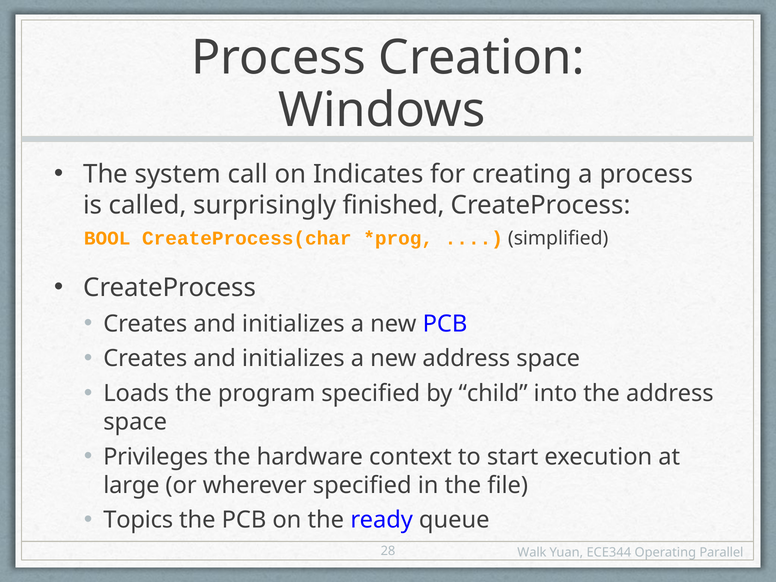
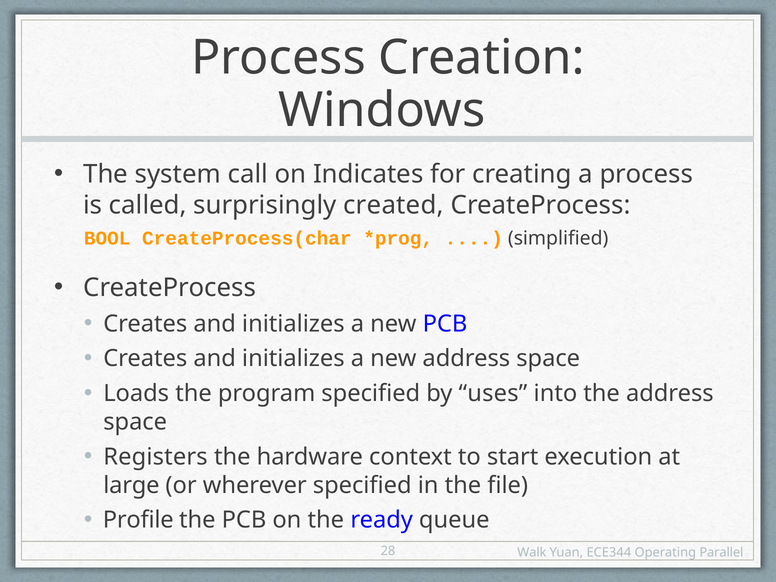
finished: finished -> created
child: child -> uses
Privileges: Privileges -> Registers
Topics: Topics -> Profile
